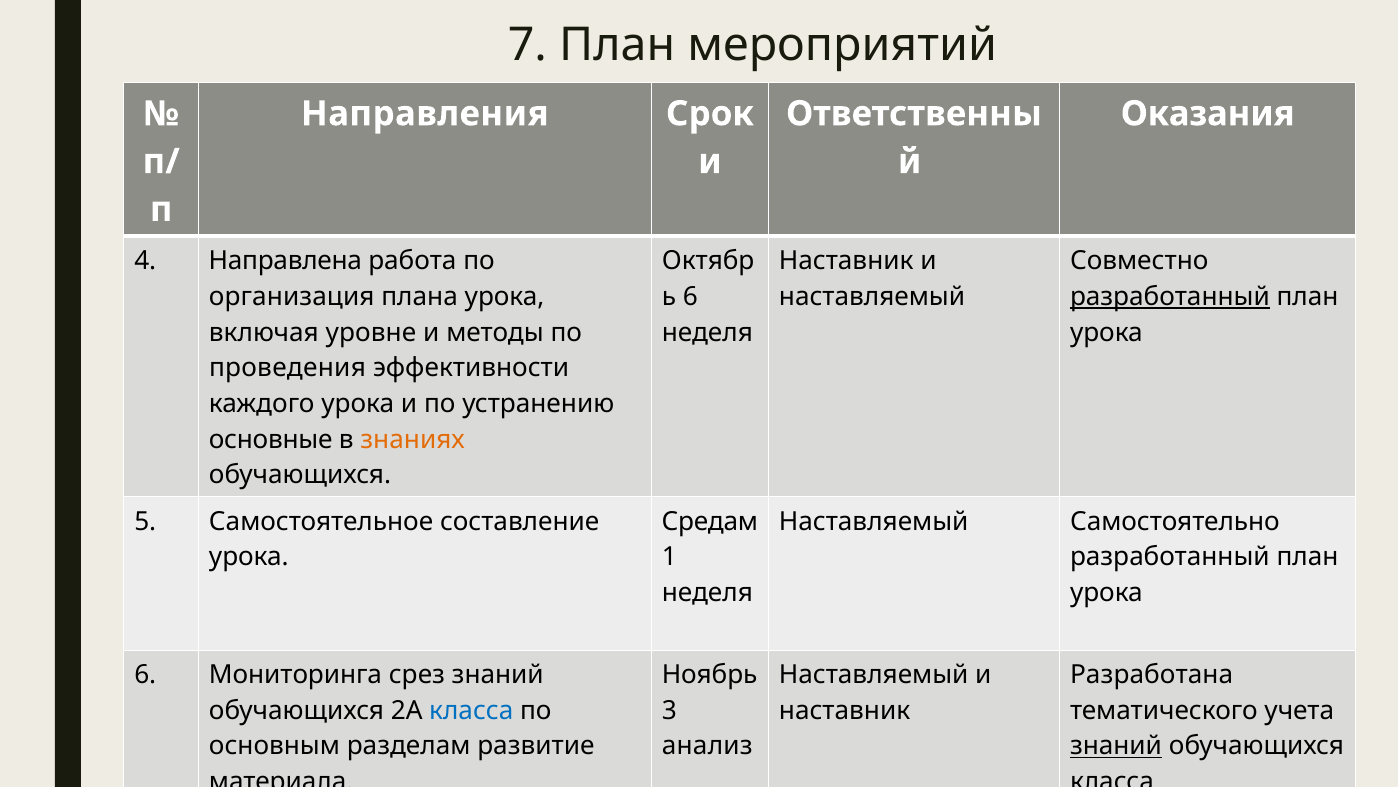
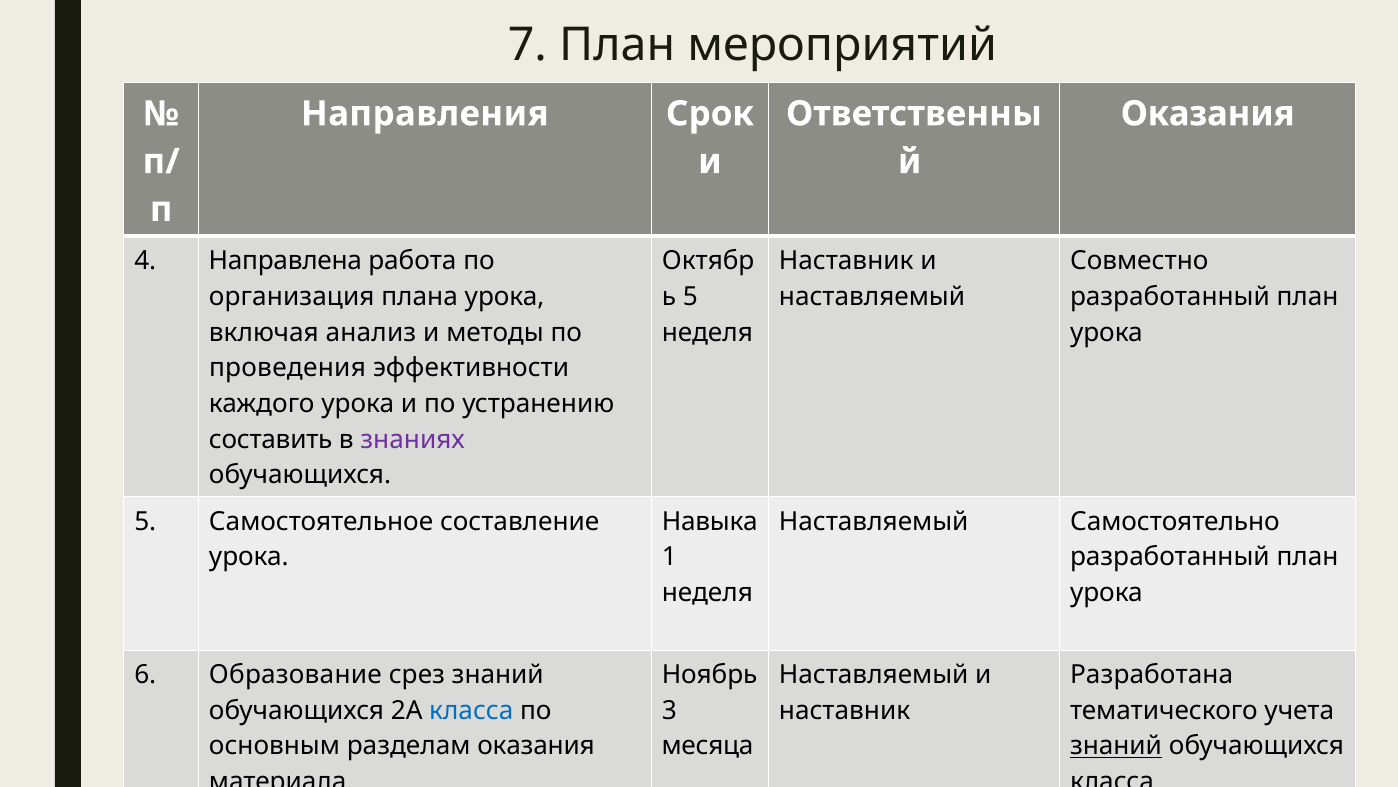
6 at (690, 296): 6 -> 5
разработанный at (1170, 296) underline: present -> none
уровне: уровне -> анализ
основные: основные -> составить
знаниях at (413, 439) colour: orange -> purple
Средам: Средам -> Навыка
Мониторинга: Мониторинга -> Образование
разделам развитие: развитие -> оказания
анализ: анализ -> месяца
